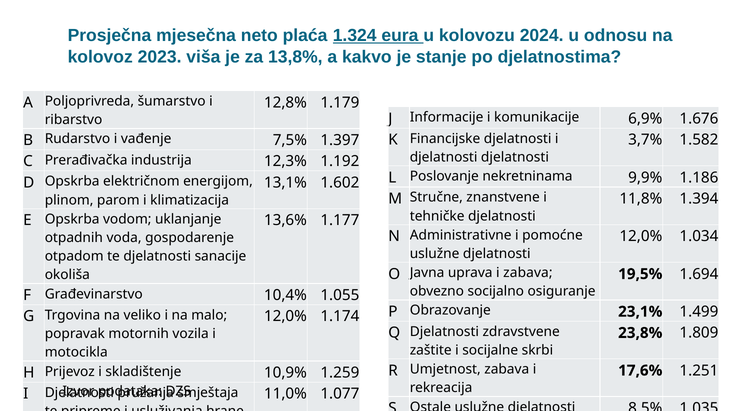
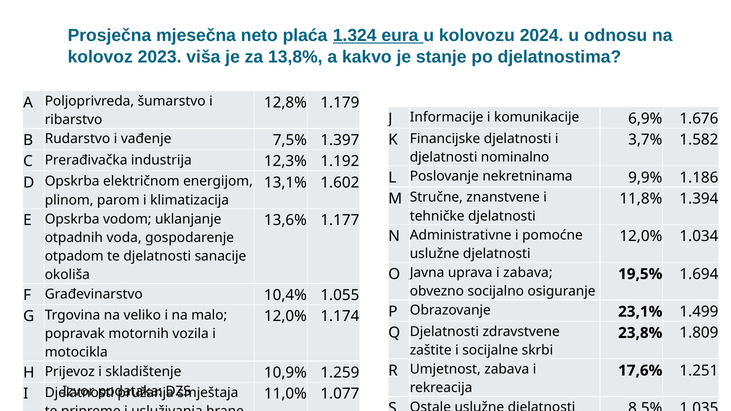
djelatnosti djelatnosti: djelatnosti -> nominalno
